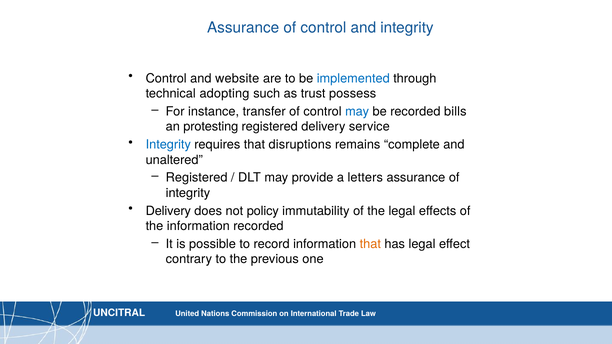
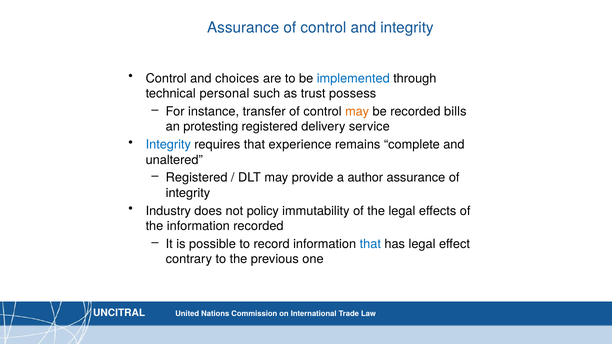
website: website -> choices
adopting: adopting -> personal
may at (357, 112) colour: blue -> orange
disruptions: disruptions -> experience
letters: letters -> author
Delivery at (168, 211): Delivery -> Industry
that at (370, 244) colour: orange -> blue
